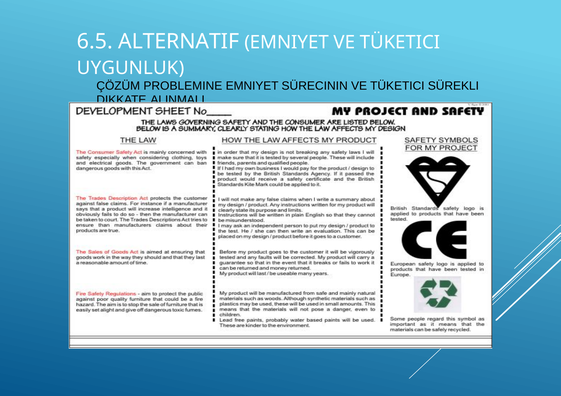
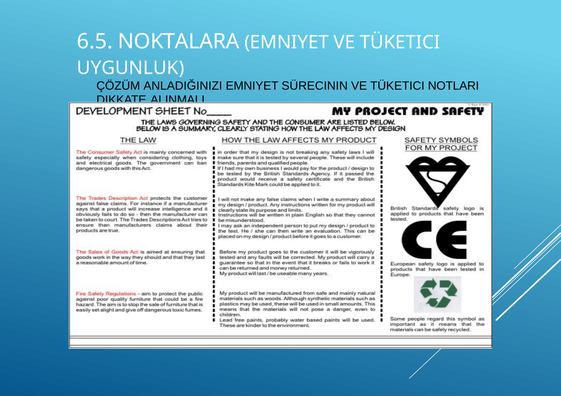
ALTERNATIF: ALTERNATIF -> NOKTALARA
PROBLEMINE: PROBLEMINE -> ANLADIĞINIZI
SÜREKLI: SÜREKLI -> NOTLARI
